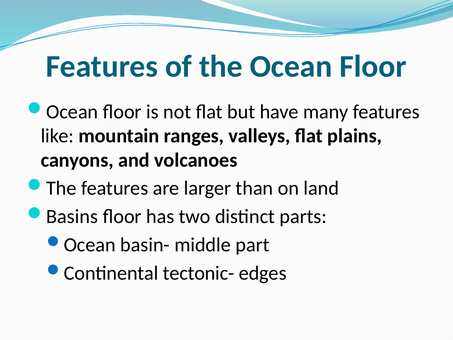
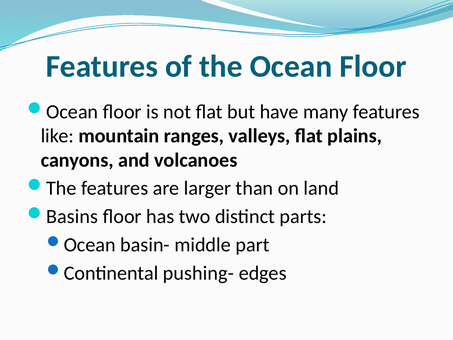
tectonic-: tectonic- -> pushing-
